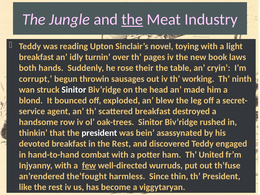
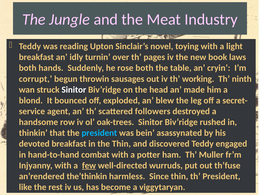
the at (132, 20) underline: present -> none
rose their: their -> both
scattered breakfast: breakfast -> followers
president at (99, 133) colour: white -> light blue
in the Rest: Rest -> Thin
United: United -> Muller
the’fought: the’fought -> the’thinkin
